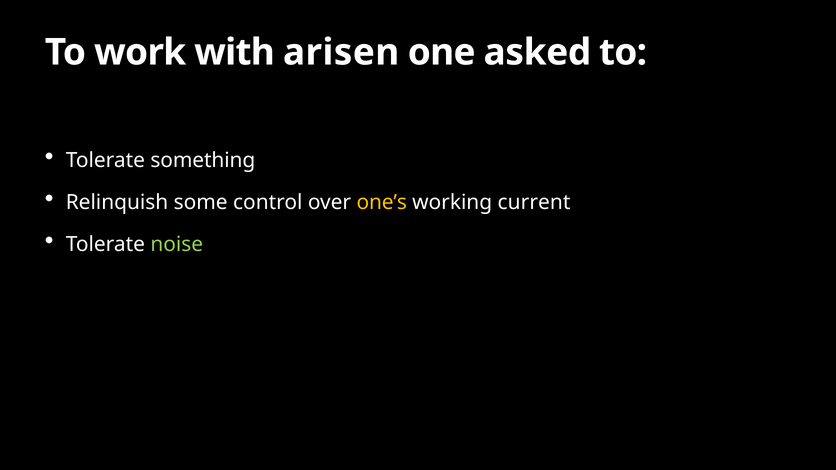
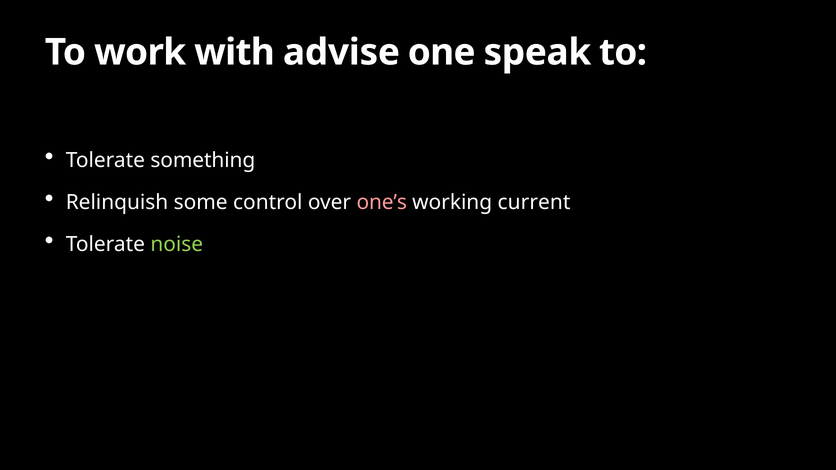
arisen: arisen -> advise
asked: asked -> speak
one’s colour: yellow -> pink
